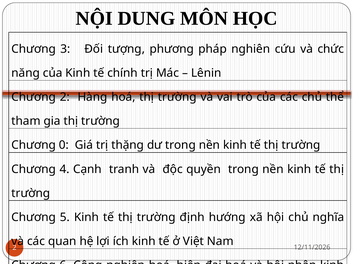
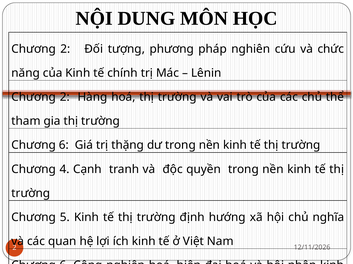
3 at (65, 49): 3 -> 2
0 at (64, 146): 0 -> 6
